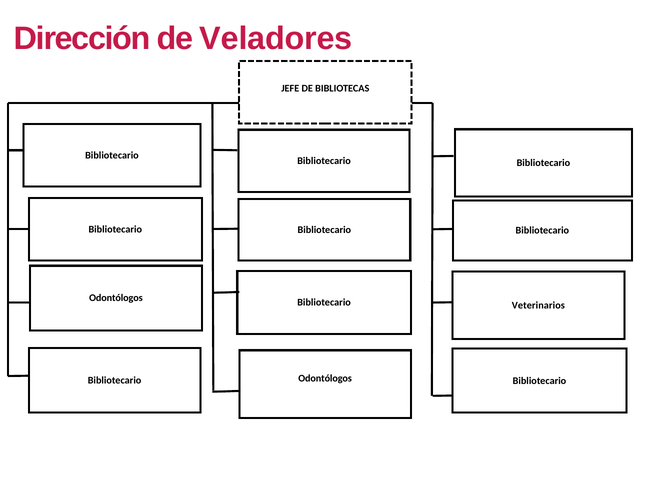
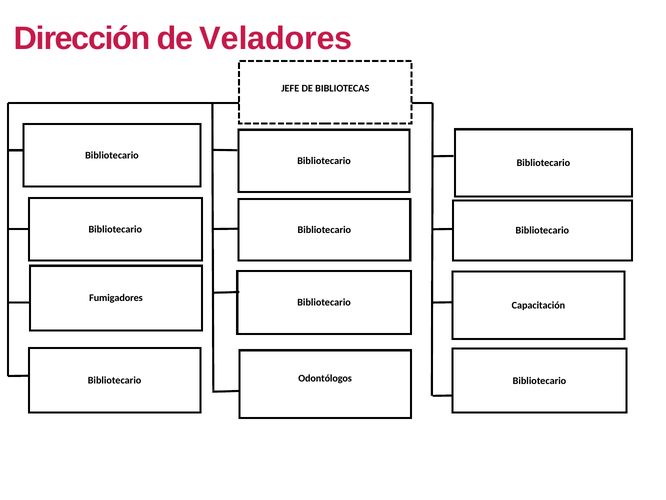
Odontólogos at (116, 298): Odontólogos -> Fumigadores
Veterinarios: Veterinarios -> Capacitación
